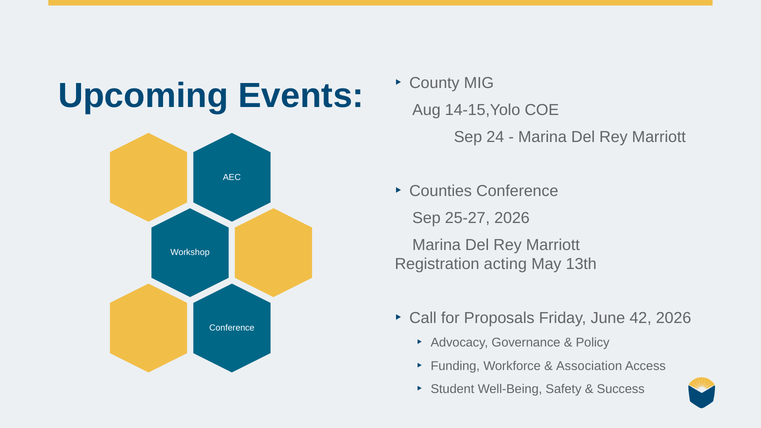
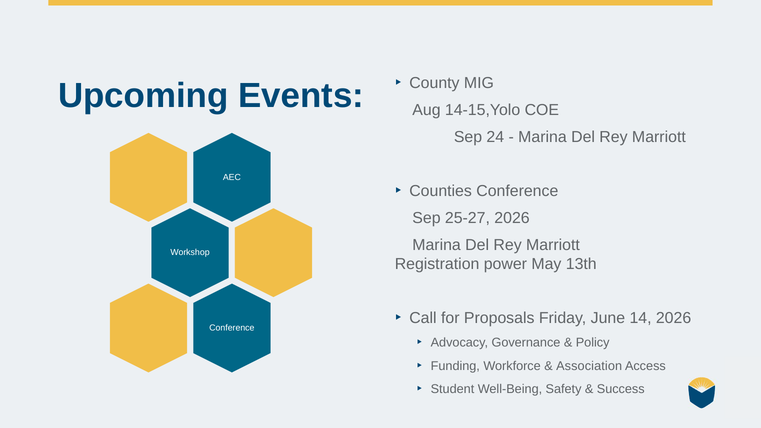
acting: acting -> power
42: 42 -> 14
